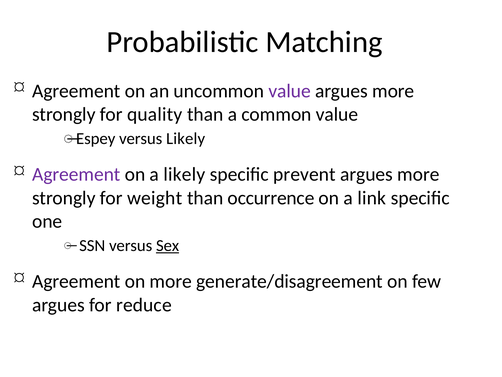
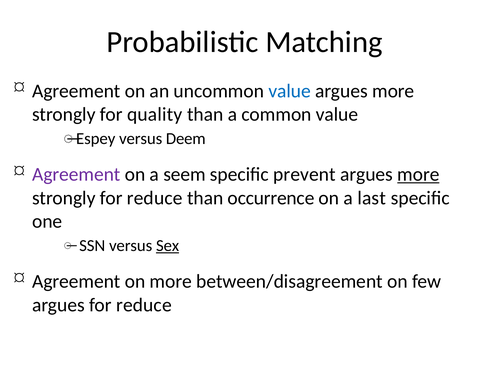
value at (290, 91) colour: purple -> blue
versus Likely: Likely -> Deem
a likely: likely -> seem
more at (418, 174) underline: none -> present
strongly for weight: weight -> reduce
link: link -> last
generate/disagreement: generate/disagreement -> between/disagreement
